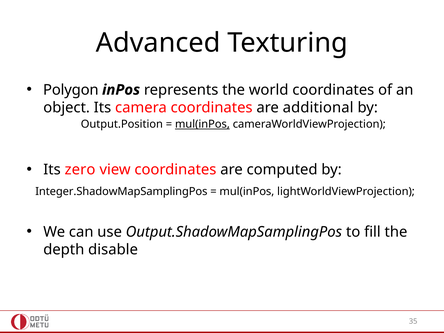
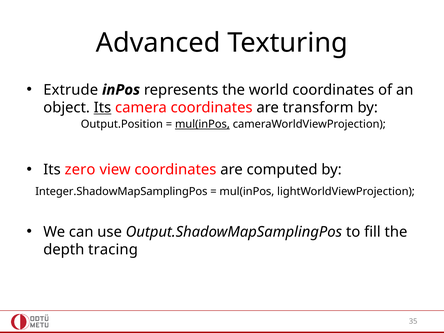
Polygon: Polygon -> Extrude
Its at (102, 108) underline: none -> present
additional: additional -> transform
disable: disable -> tracing
